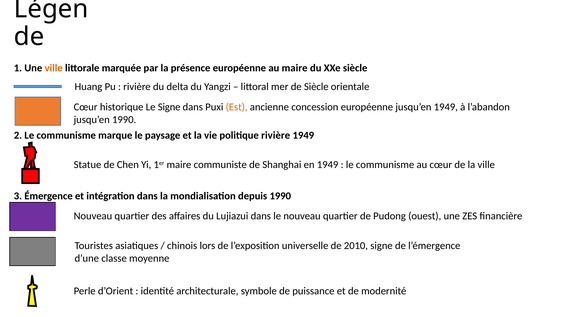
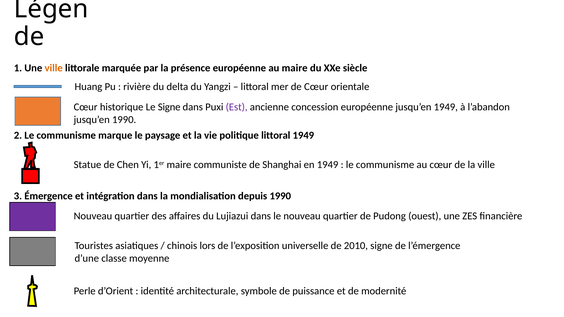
de Siècle: Siècle -> Cœur
Est colour: orange -> purple
politique rivière: rivière -> littoral
